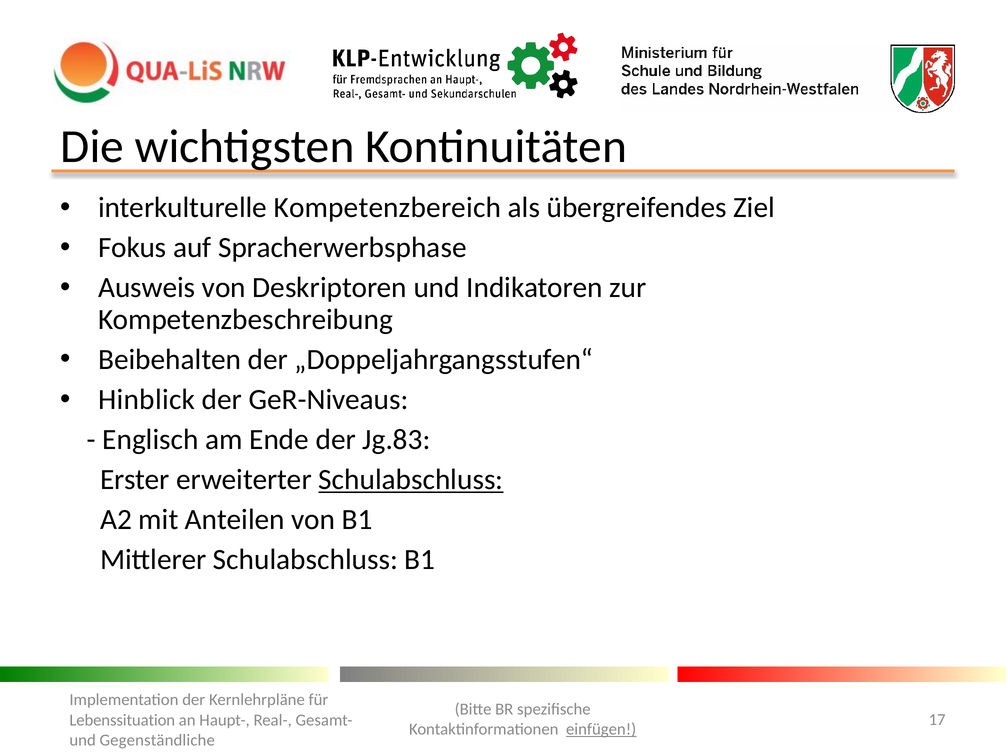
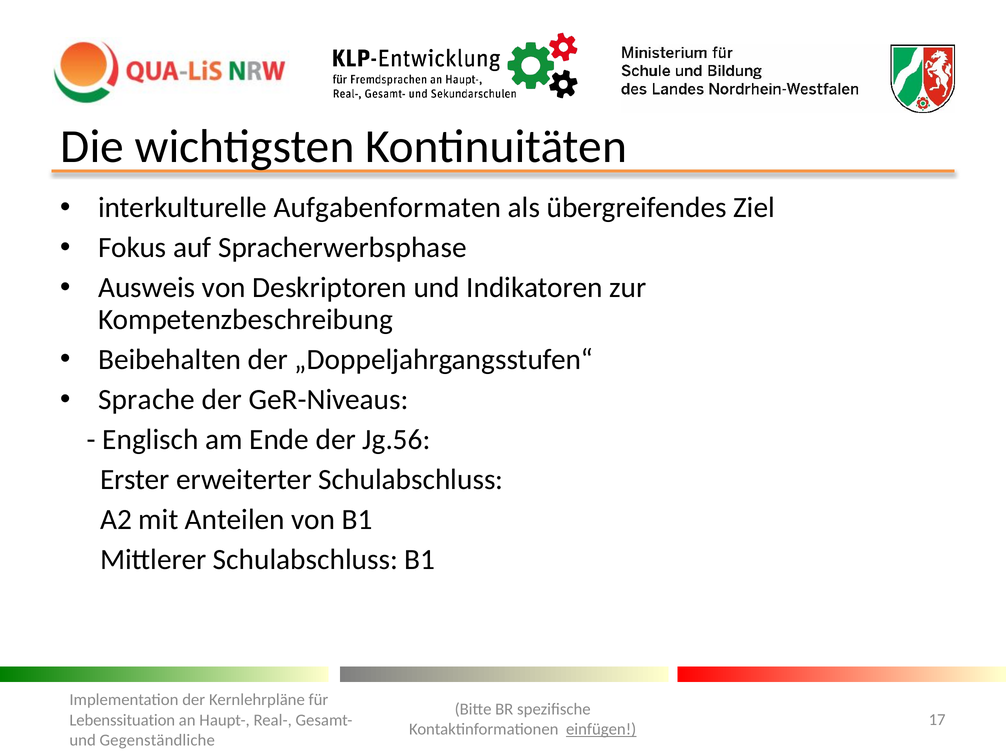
Kompetenzbereich: Kompetenzbereich -> Aufgabenformaten
Hinblick: Hinblick -> Sprache
Jg.83: Jg.83 -> Jg.56
Schulabschluss at (411, 480) underline: present -> none
